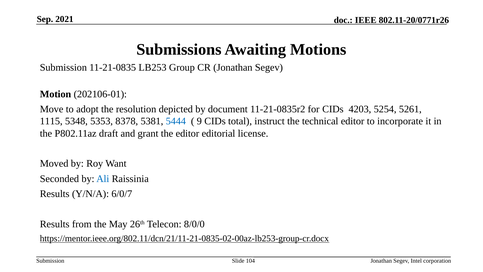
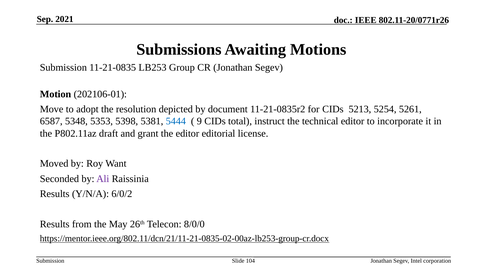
4203: 4203 -> 5213
1115: 1115 -> 6587
8378: 8378 -> 5398
Ali colour: blue -> purple
6/0/7: 6/0/7 -> 6/0/2
